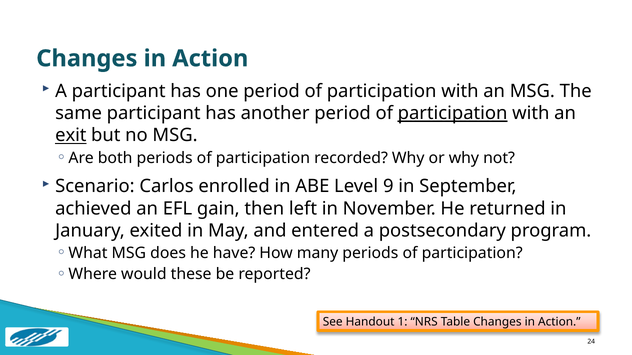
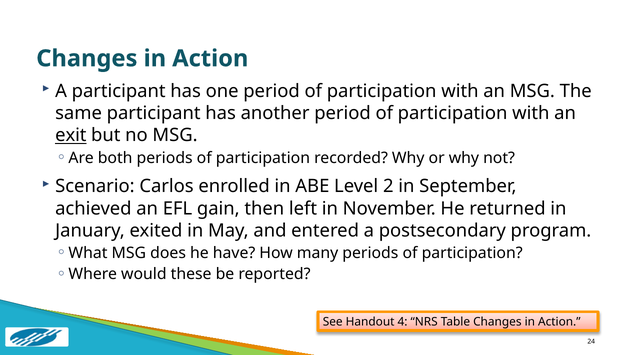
participation at (453, 114) underline: present -> none
9: 9 -> 2
1: 1 -> 4
